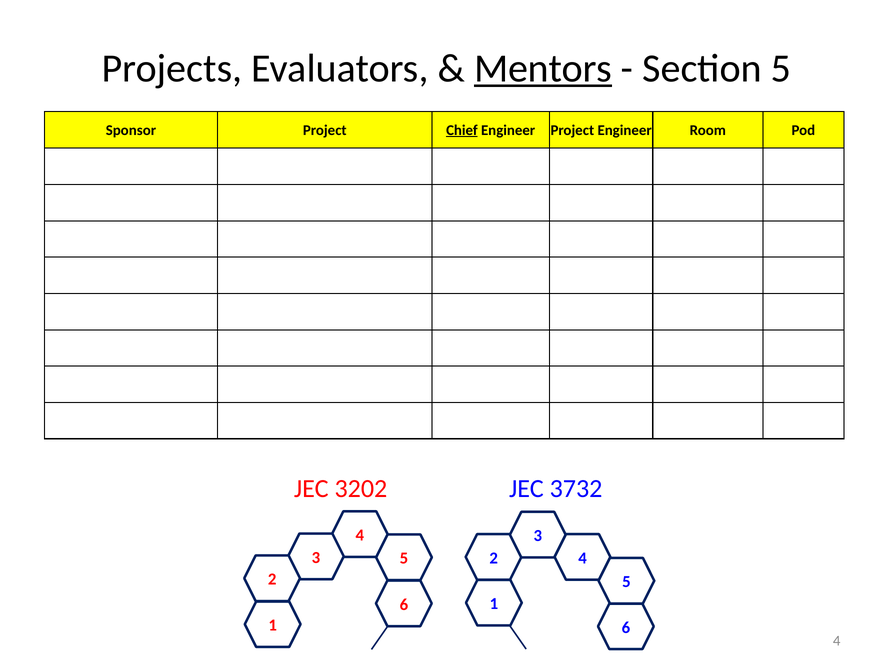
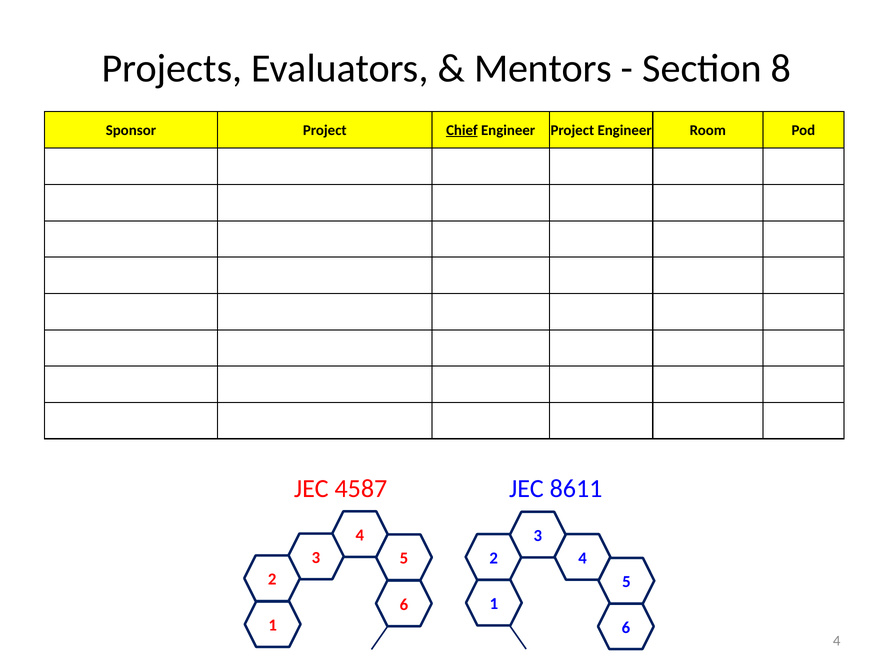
Mentors underline: present -> none
Section 5: 5 -> 8
3202: 3202 -> 4587
3732: 3732 -> 8611
